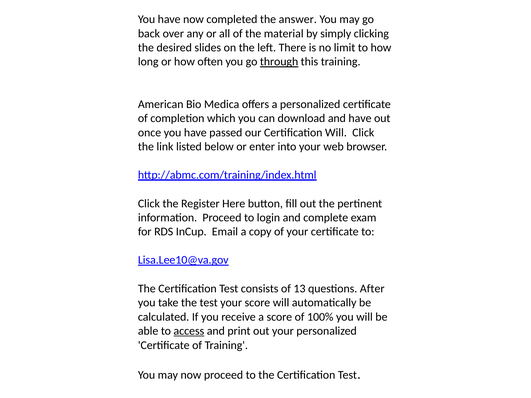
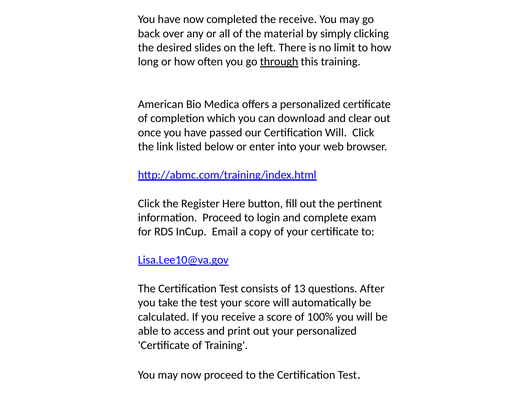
the answer: answer -> receive
and have: have -> clear
access underline: present -> none
